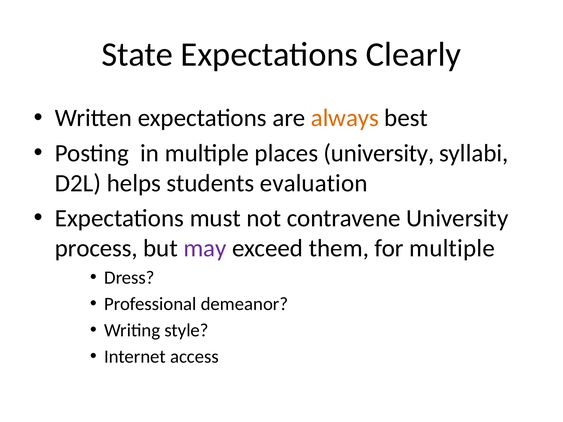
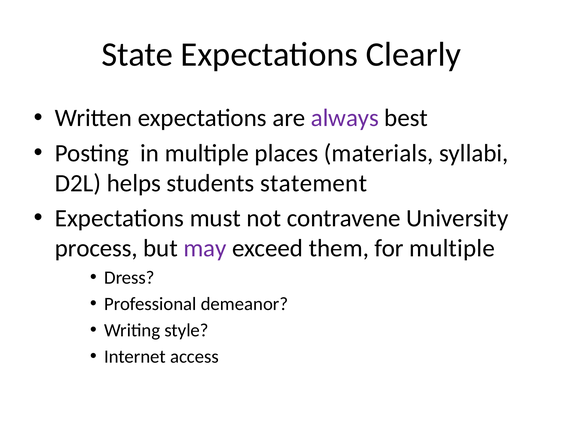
always colour: orange -> purple
places university: university -> materials
evaluation: evaluation -> statement
